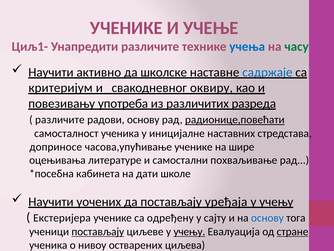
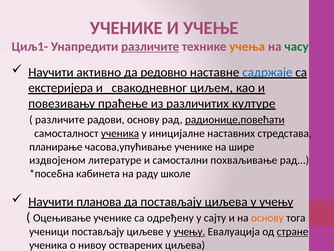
различите at (150, 47) underline: none -> present
учења colour: blue -> orange
школске: школске -> редовно
критеријум: критеријум -> екстеријера
оквиру: оквиру -> циљем
употреба: употреба -> праћење
разреда: разреда -> културе
ученика at (120, 133) underline: none -> present
доприносе: доприносе -> планирање
оцењивања: оцењивања -> издвојеном
дати: дати -> раду
уочених: уочених -> планова
постављају уређаја: уређаја -> циљева
Екстеријера: Екстеријера -> Оцењивање
основу at (267, 218) colour: blue -> orange
постављају at (98, 231) underline: present -> none
